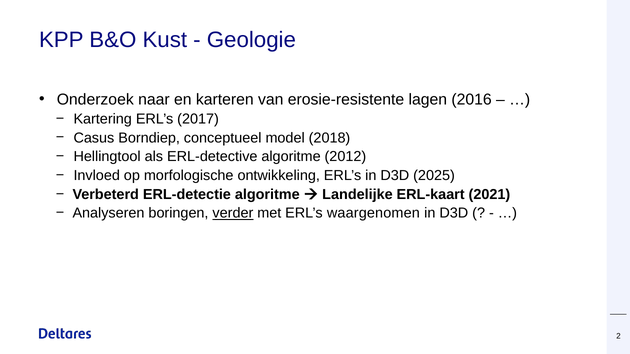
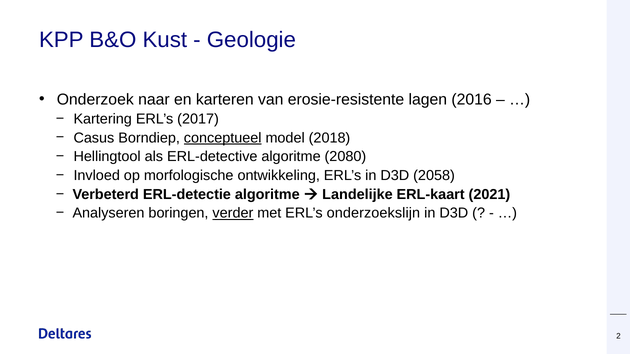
conceptueel underline: none -> present
2012: 2012 -> 2080
2025: 2025 -> 2058
waargenomen: waargenomen -> onderzoekslijn
